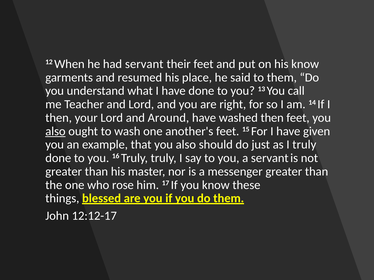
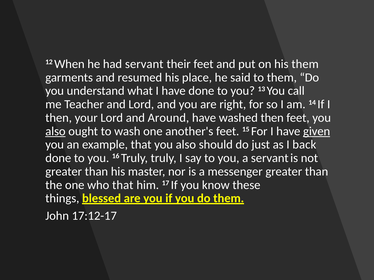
his know: know -> them
given underline: none -> present
I truly: truly -> back
who rose: rose -> that
12:12-17: 12:12-17 -> 17:12-17
